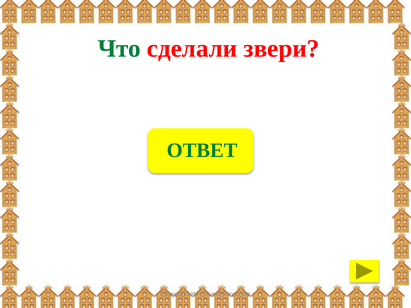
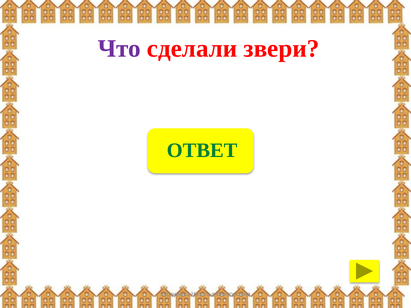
Что colour: green -> purple
